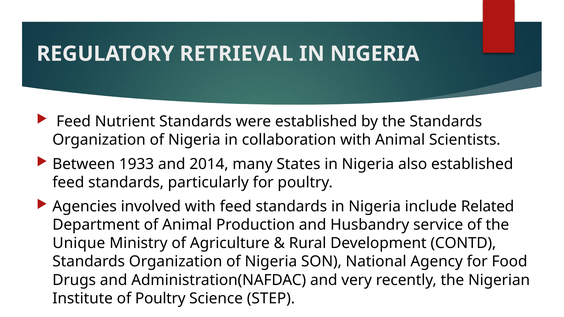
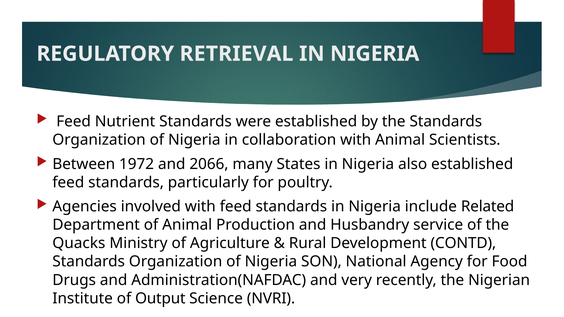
1933: 1933 -> 1972
2014: 2014 -> 2066
Unique: Unique -> Quacks
of Poultry: Poultry -> Output
STEP: STEP -> NVRI
